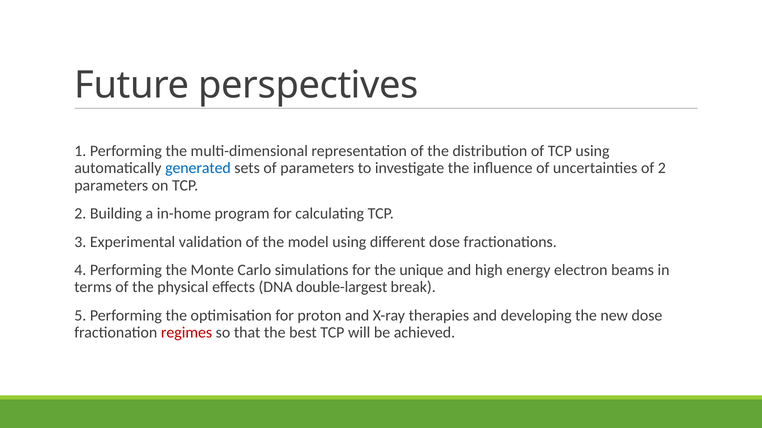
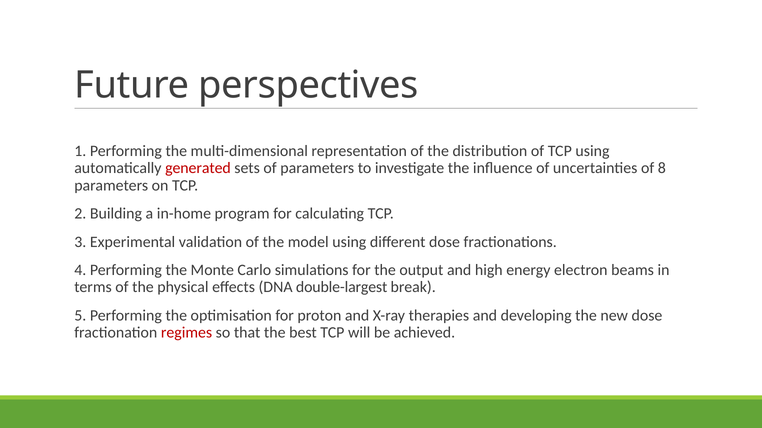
generated colour: blue -> red
of 2: 2 -> 8
unique: unique -> output
